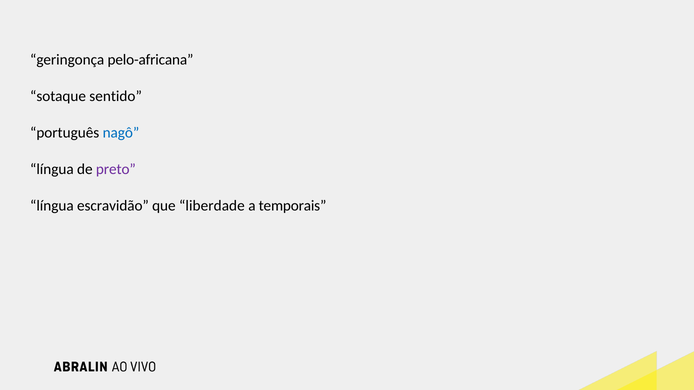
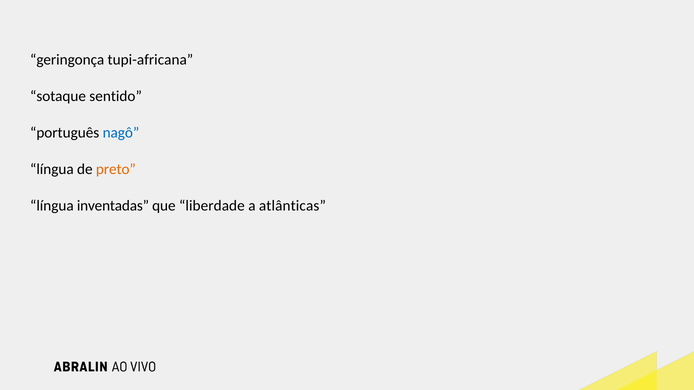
pelo-africana: pelo-africana -> tupi-africana
preto colour: purple -> orange
escravidão: escravidão -> inventadas
temporais: temporais -> atlânticas
